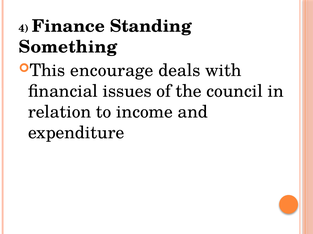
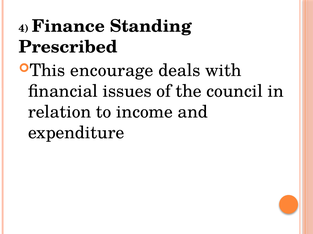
Something: Something -> Prescribed
